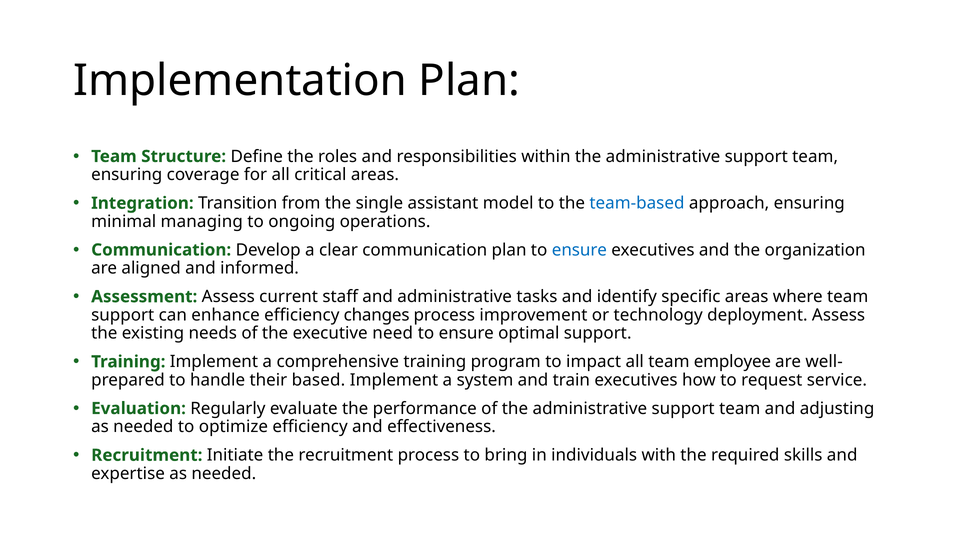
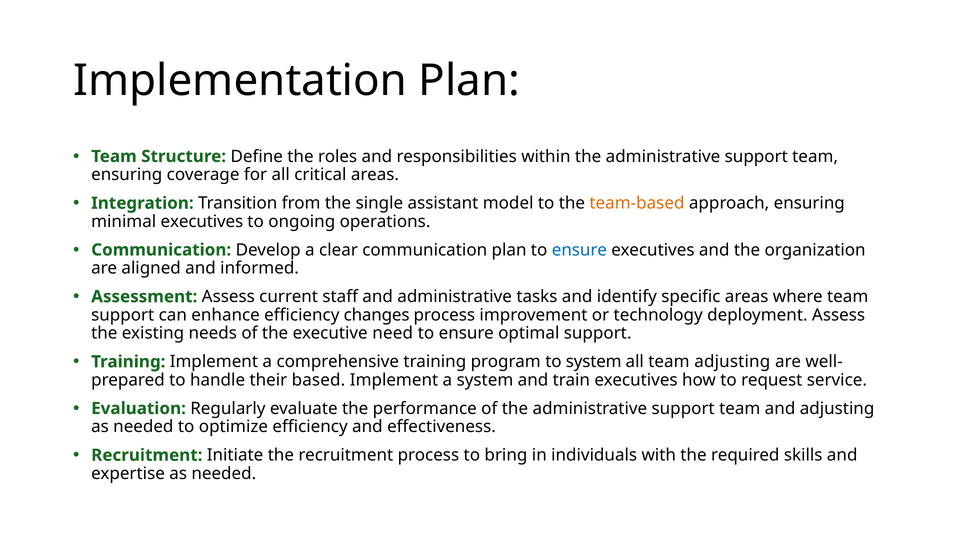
team-based colour: blue -> orange
minimal managing: managing -> executives
to impact: impact -> system
team employee: employee -> adjusting
